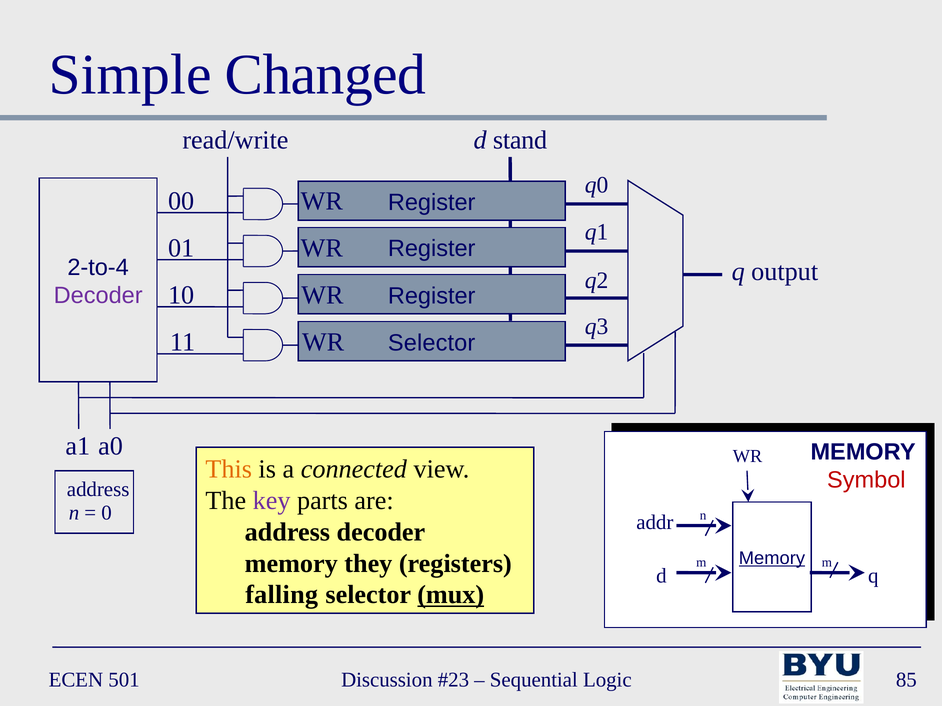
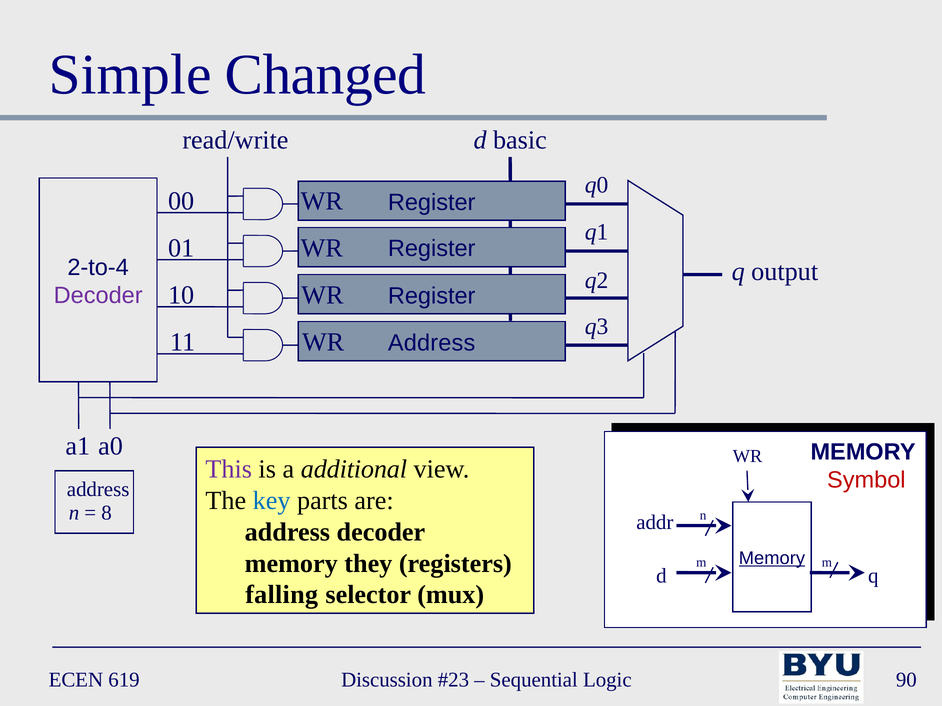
stand: stand -> basic
Selector at (432, 343): Selector -> Address
This colour: orange -> purple
connected: connected -> additional
key colour: purple -> blue
0: 0 -> 8
mux underline: present -> none
501: 501 -> 619
85: 85 -> 90
